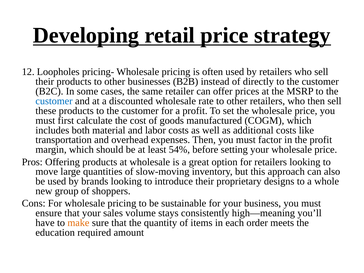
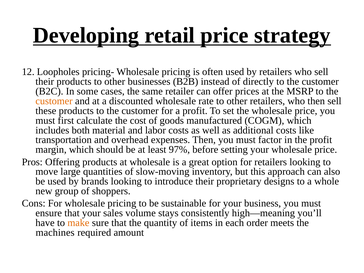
customer at (54, 101) colour: blue -> orange
54%: 54% -> 97%
education: education -> machines
